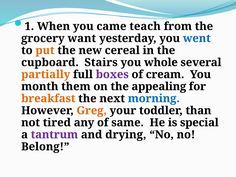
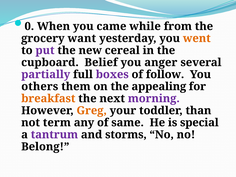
1: 1 -> 0
teach: teach -> while
went colour: blue -> orange
put colour: orange -> purple
Stairs: Stairs -> Belief
whole: whole -> anger
partially colour: orange -> purple
cream: cream -> follow
month: month -> others
morning colour: blue -> purple
tired: tired -> term
drying: drying -> storms
